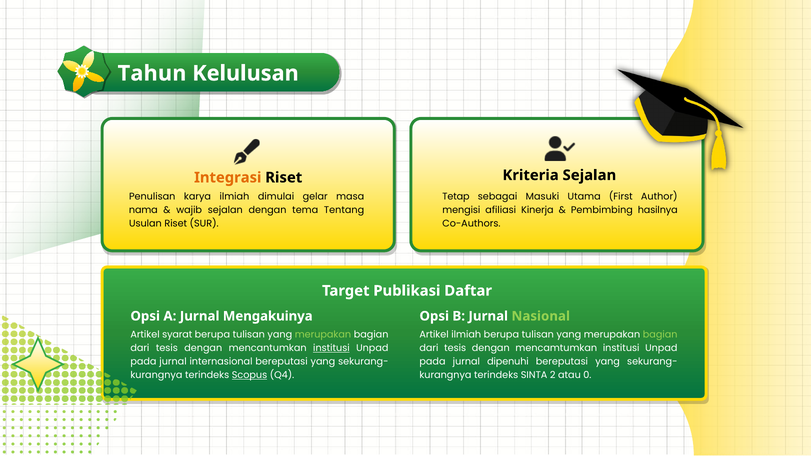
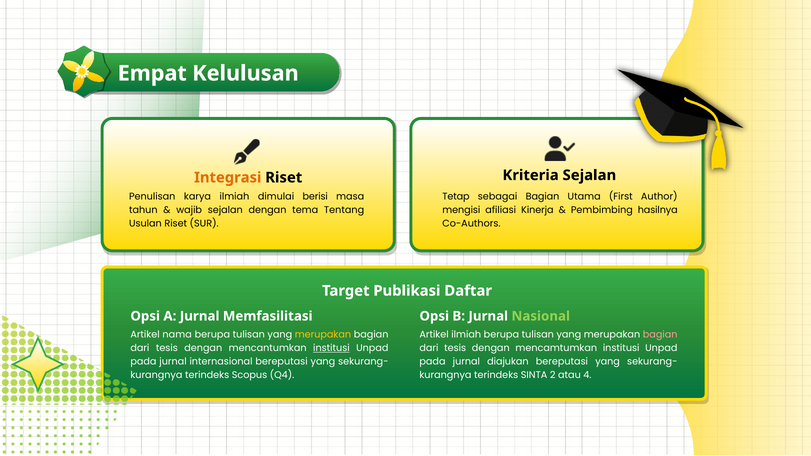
Tahun: Tahun -> Empat
gelar: gelar -> berisi
sebagai Masuki: Masuki -> Bagian
nama: nama -> tahun
Mengakuinya: Mengakuinya -> Memfasilitasi
syarat: syarat -> nama
merupakan at (323, 335) colour: light green -> yellow
bagian at (660, 335) colour: light green -> pink
dipenuhi: dipenuhi -> diajukan
Scopus underline: present -> none
0: 0 -> 4
